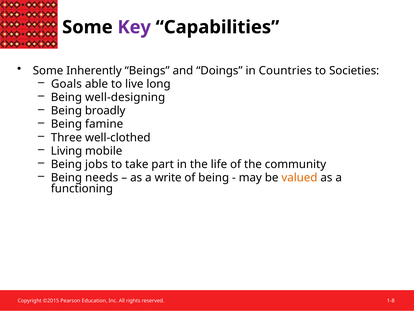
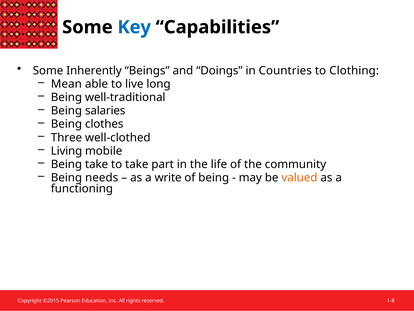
Key colour: purple -> blue
Societies: Societies -> Clothing
Goals: Goals -> Mean
well-designing: well-designing -> well-traditional
broadly: broadly -> salaries
famine: famine -> clothes
Being jobs: jobs -> take
